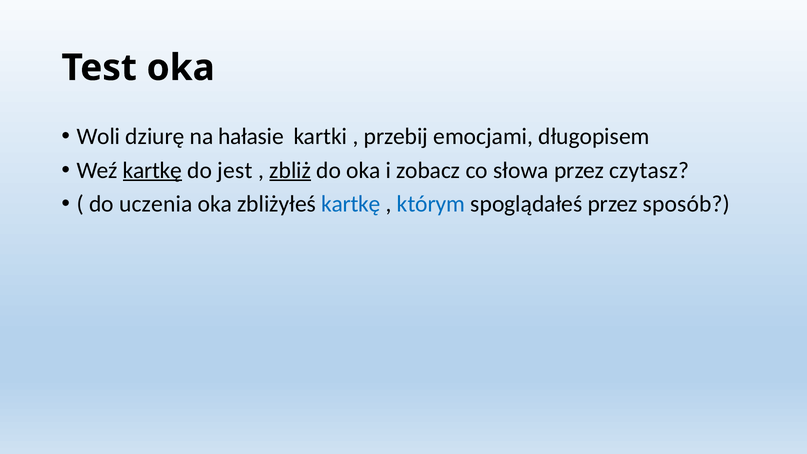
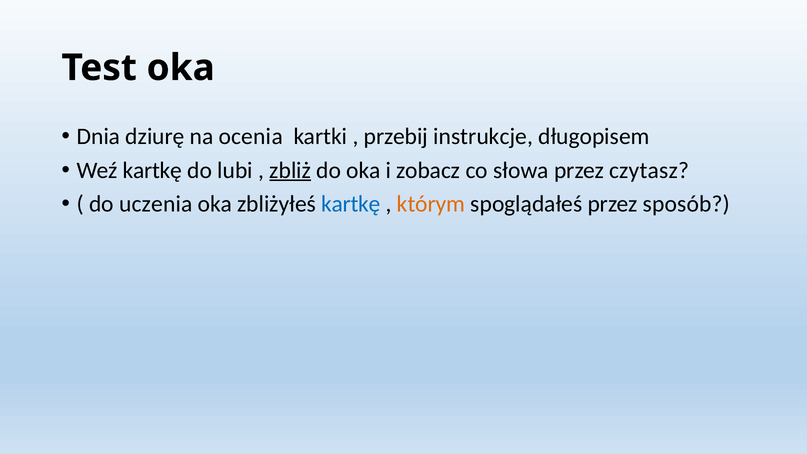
Woli: Woli -> Dnia
hałasie: hałasie -> ocenia
emocjami: emocjami -> instrukcje
kartkę at (152, 170) underline: present -> none
jest: jest -> lubi
którym colour: blue -> orange
